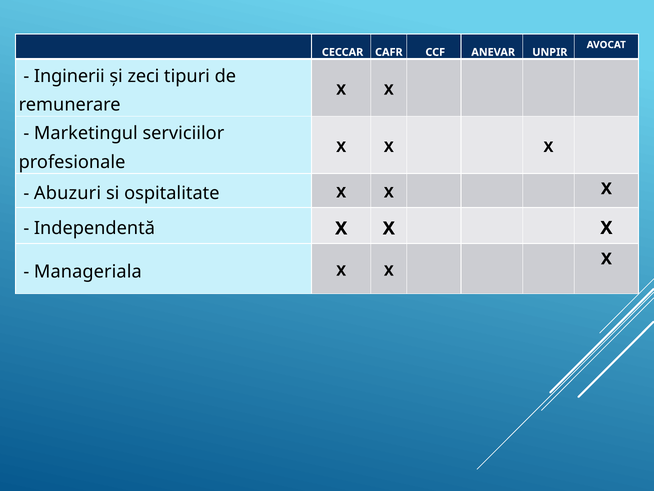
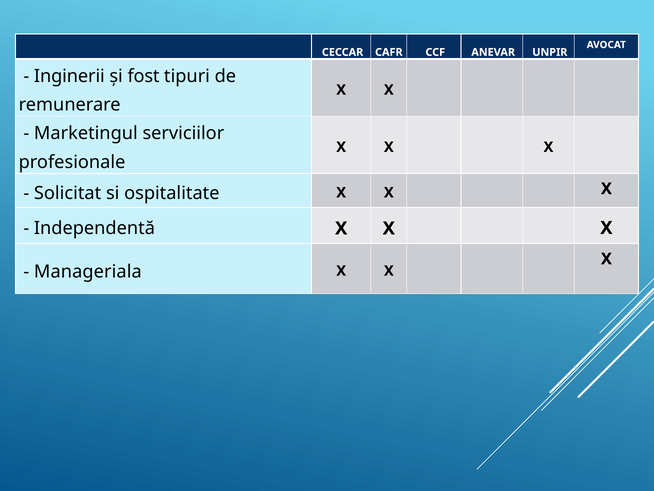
zeci: zeci -> fost
Abuzuri: Abuzuri -> Solicitat
